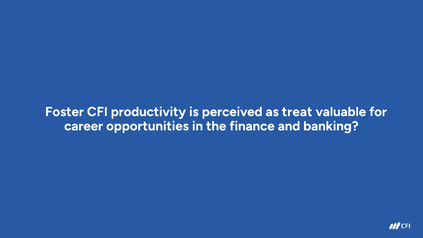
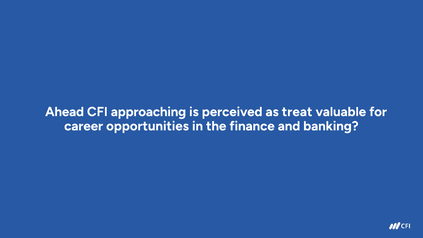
Foster: Foster -> Ahead
productivity: productivity -> approaching
